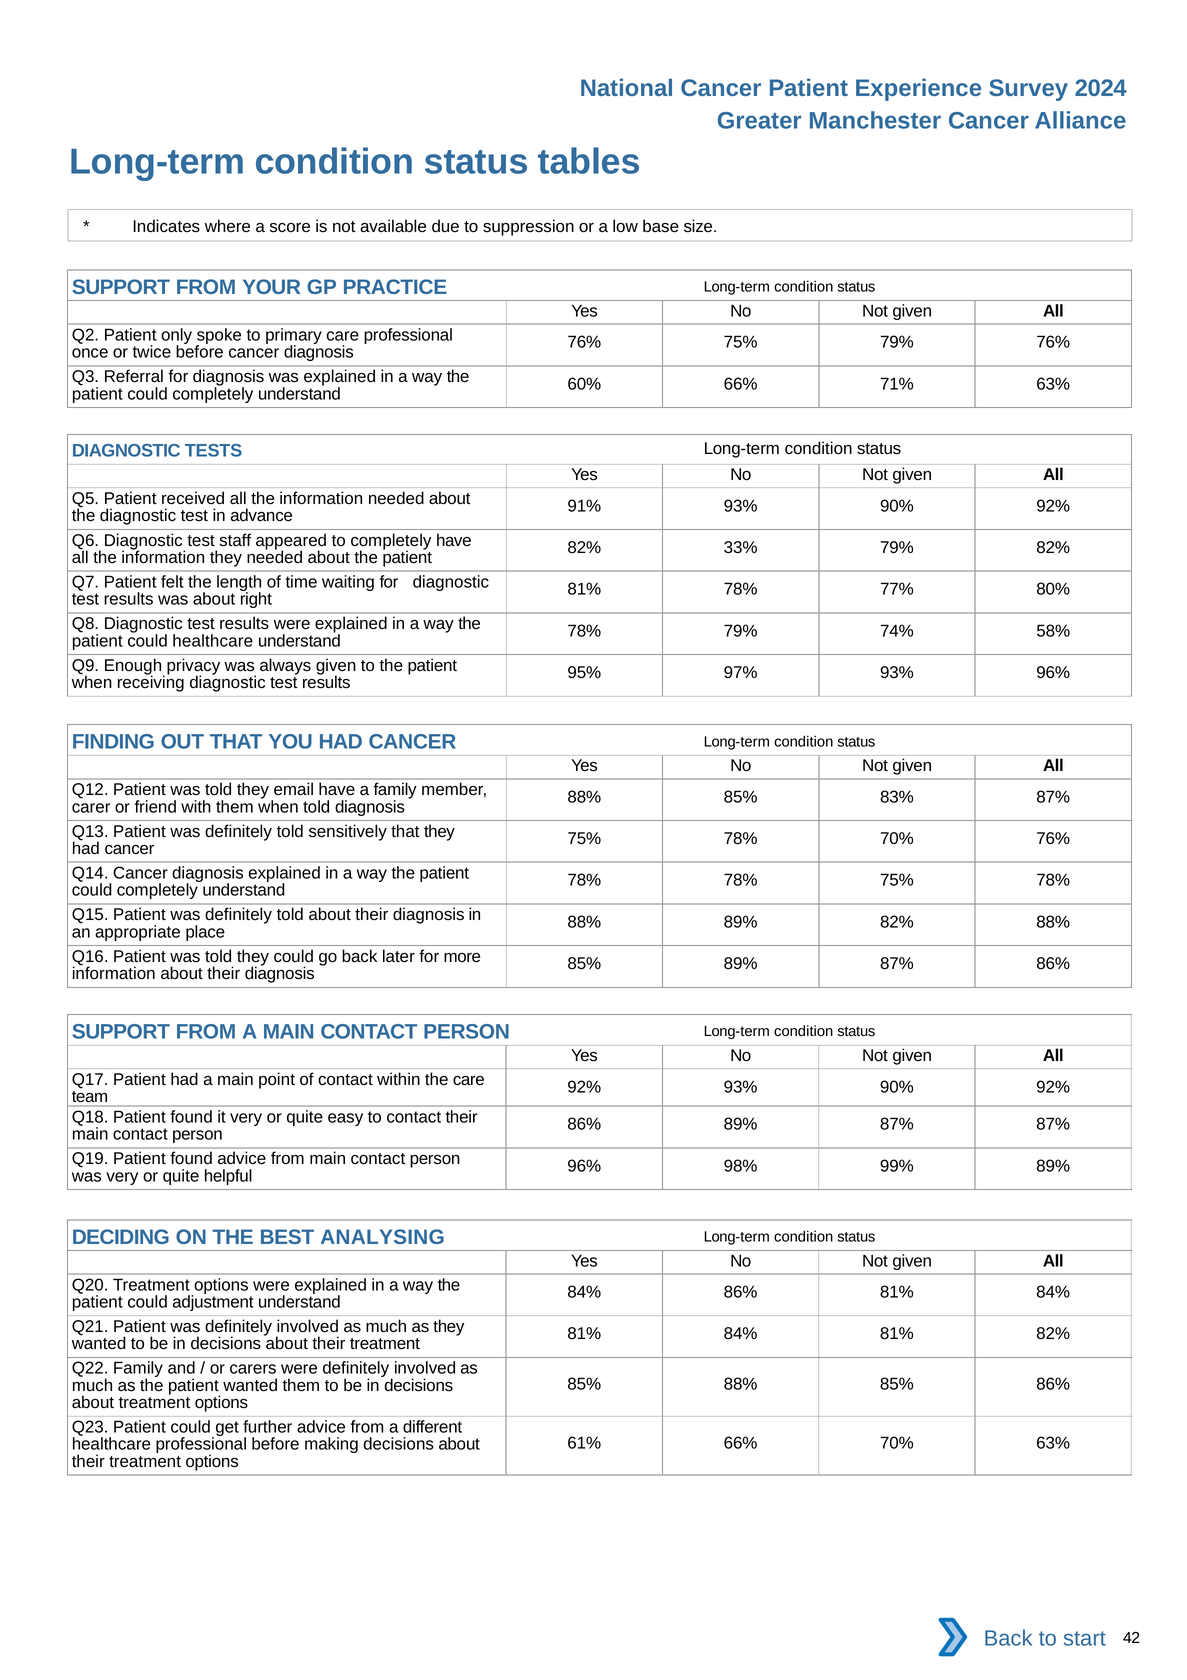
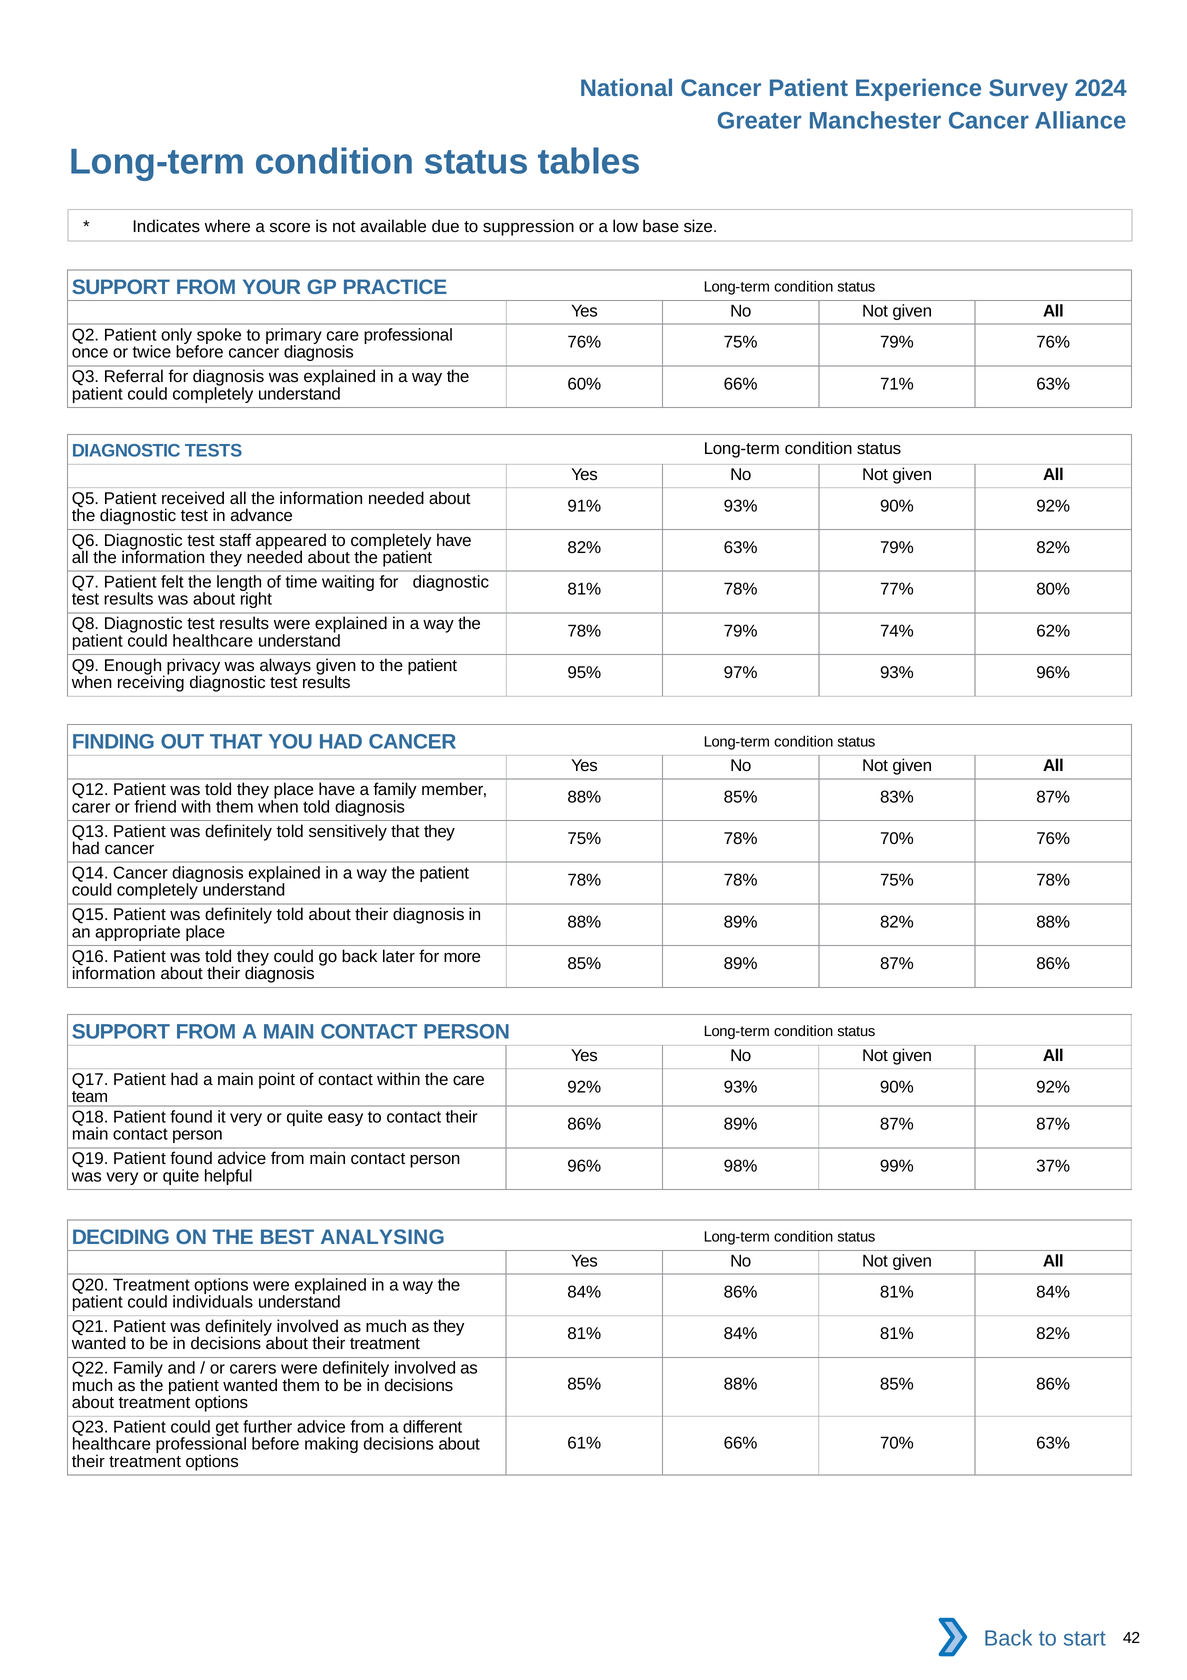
82% 33%: 33% -> 63%
58%: 58% -> 62%
they email: email -> place
99% 89%: 89% -> 37%
adjustment: adjustment -> individuals
